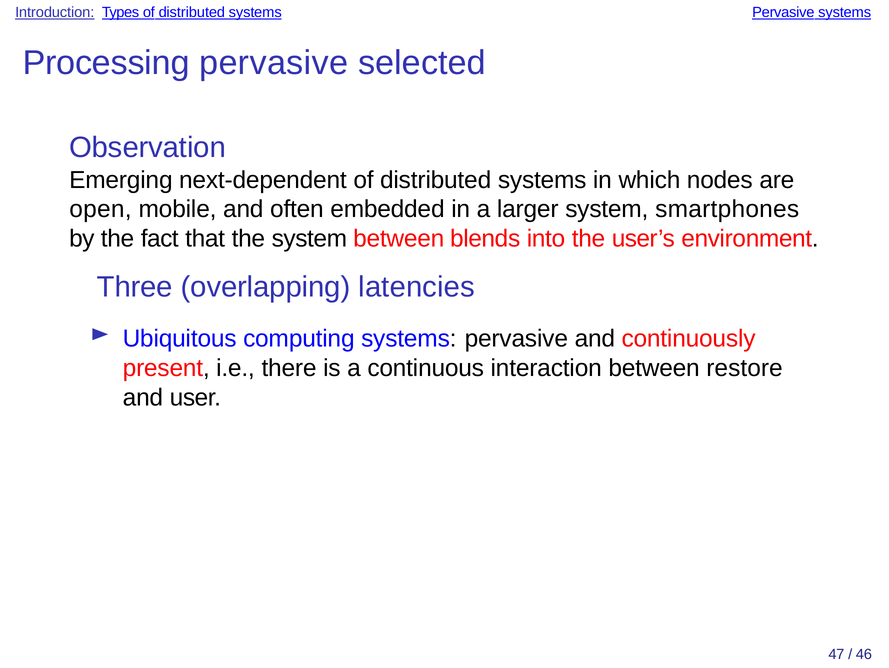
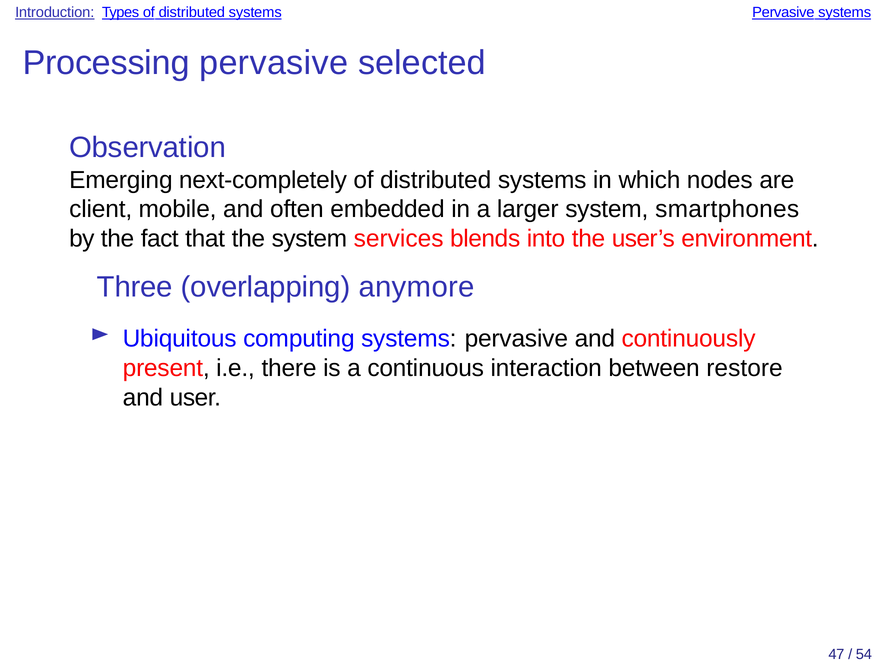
next-dependent: next-dependent -> next-completely
open: open -> client
system between: between -> services
latencies: latencies -> anymore
46: 46 -> 54
